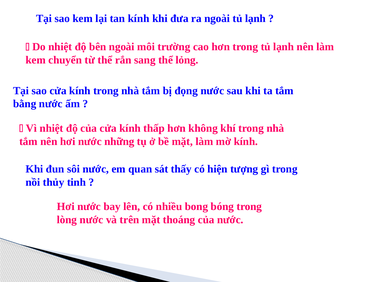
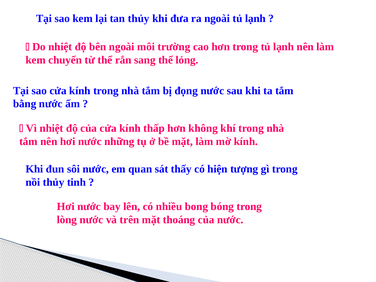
tan kính: kính -> thủy
